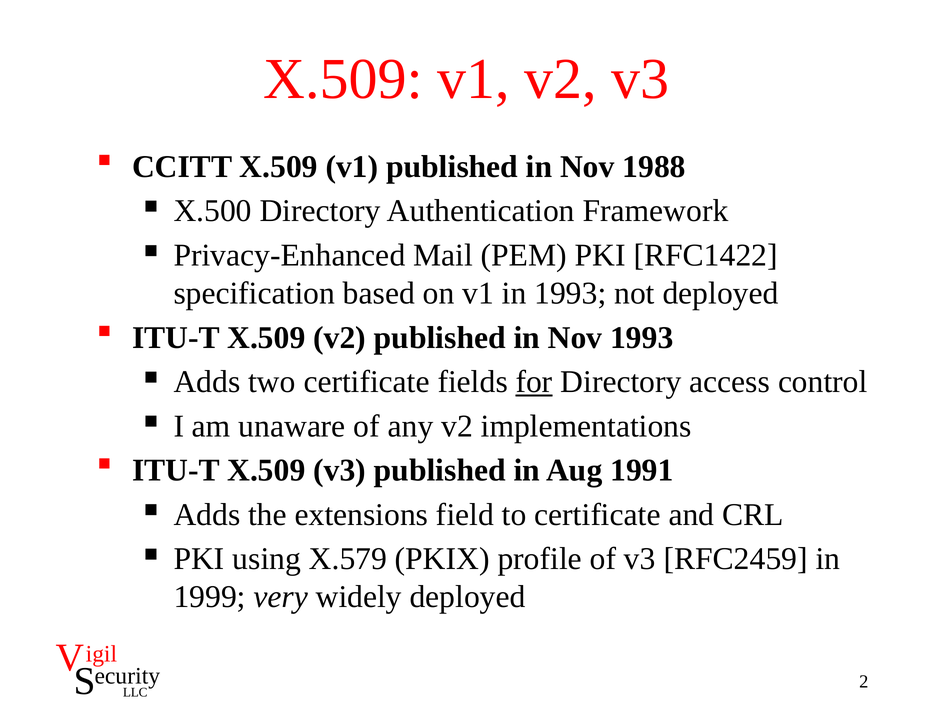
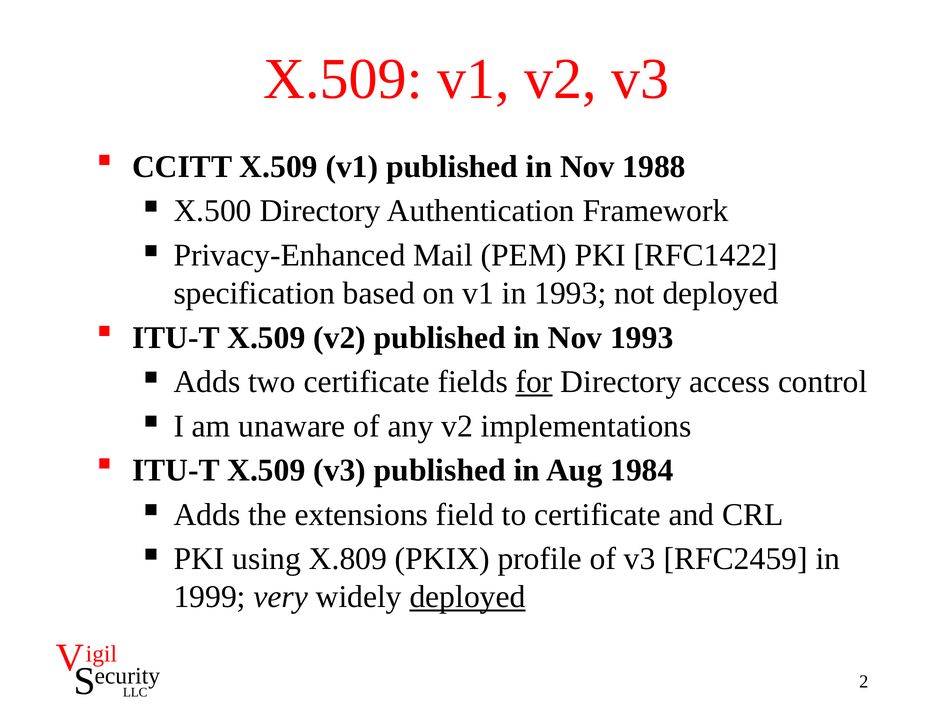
1991: 1991 -> 1984
X.579: X.579 -> X.809
deployed at (468, 597) underline: none -> present
